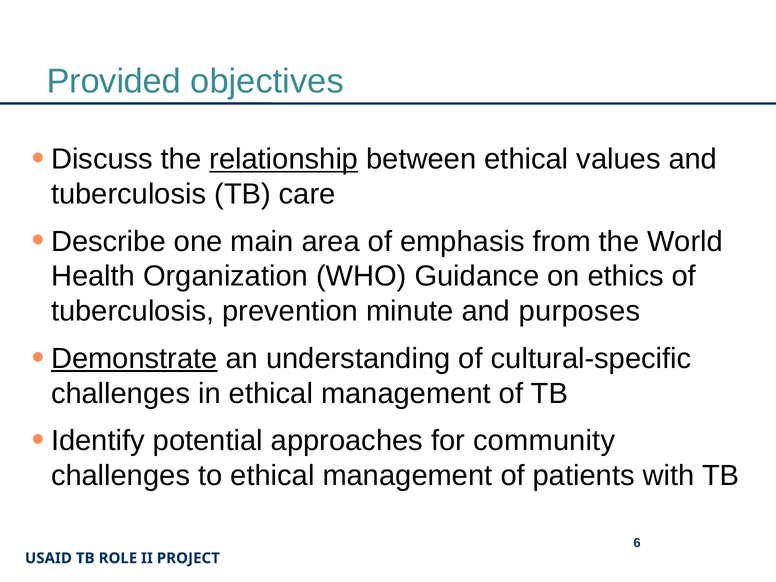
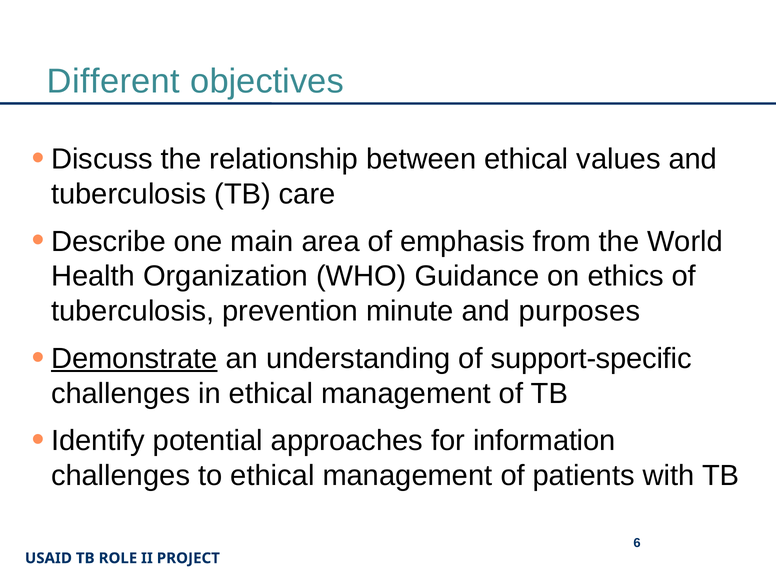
Provided: Provided -> Different
relationship underline: present -> none
cultural-specific: cultural-specific -> support-specific
community: community -> information
